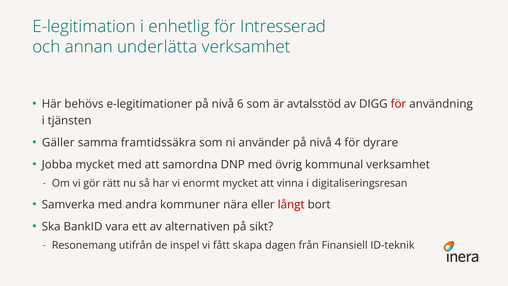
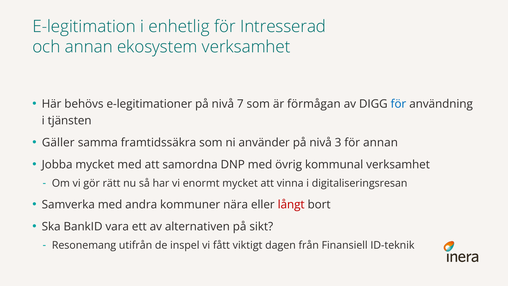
underlätta: underlätta -> ekosystem
6: 6 -> 7
avtalsstöd: avtalsstöd -> förmågan
för at (398, 104) colour: red -> blue
4: 4 -> 3
för dyrare: dyrare -> annan
skapa: skapa -> viktigt
